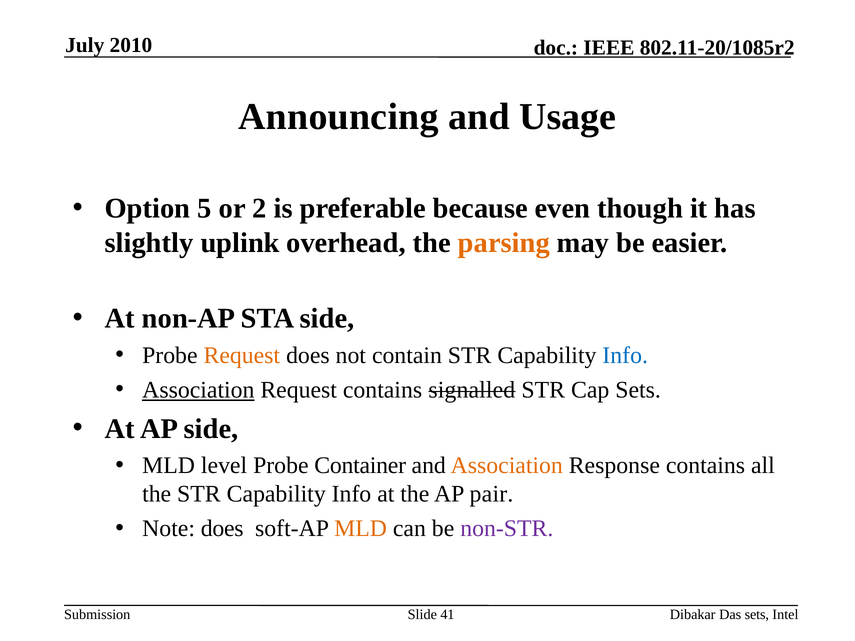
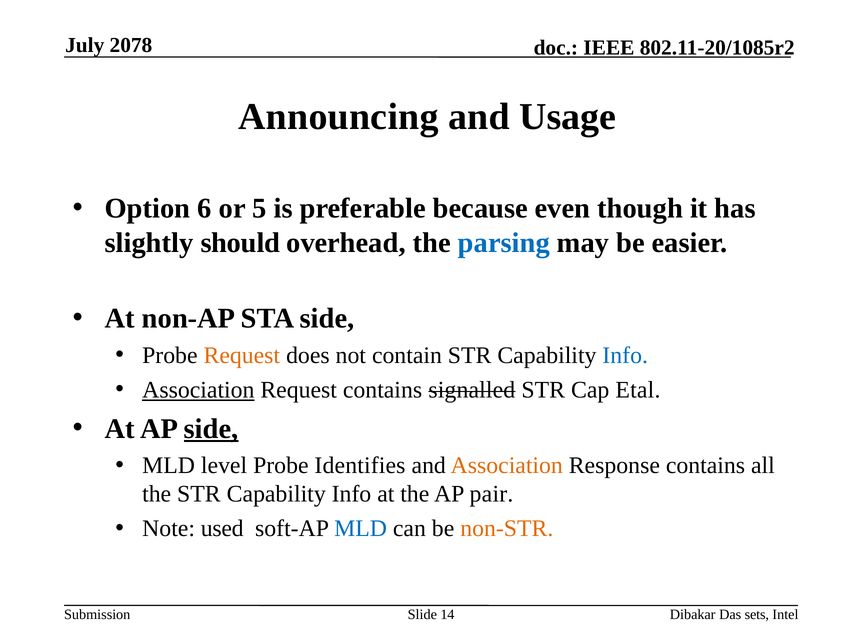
2010: 2010 -> 2078
5: 5 -> 6
2: 2 -> 5
uplink: uplink -> should
parsing colour: orange -> blue
Cap Sets: Sets -> Etal
side at (211, 429) underline: none -> present
Container: Container -> Identifies
Note does: does -> used
MLD at (361, 529) colour: orange -> blue
non-STR colour: purple -> orange
41: 41 -> 14
